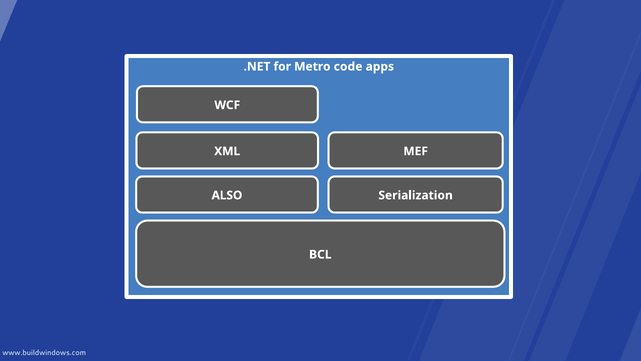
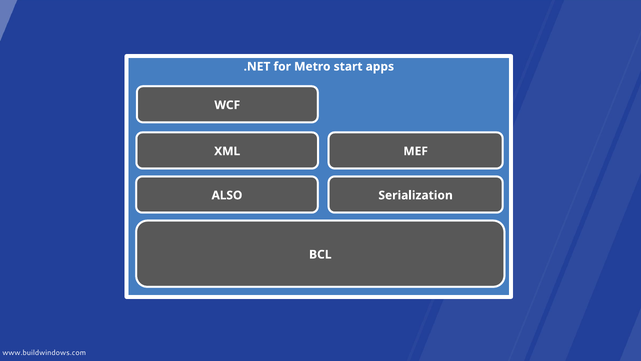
code: code -> start
